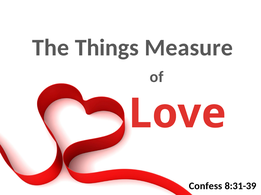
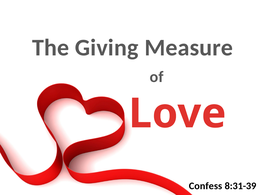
Things: Things -> Giving
